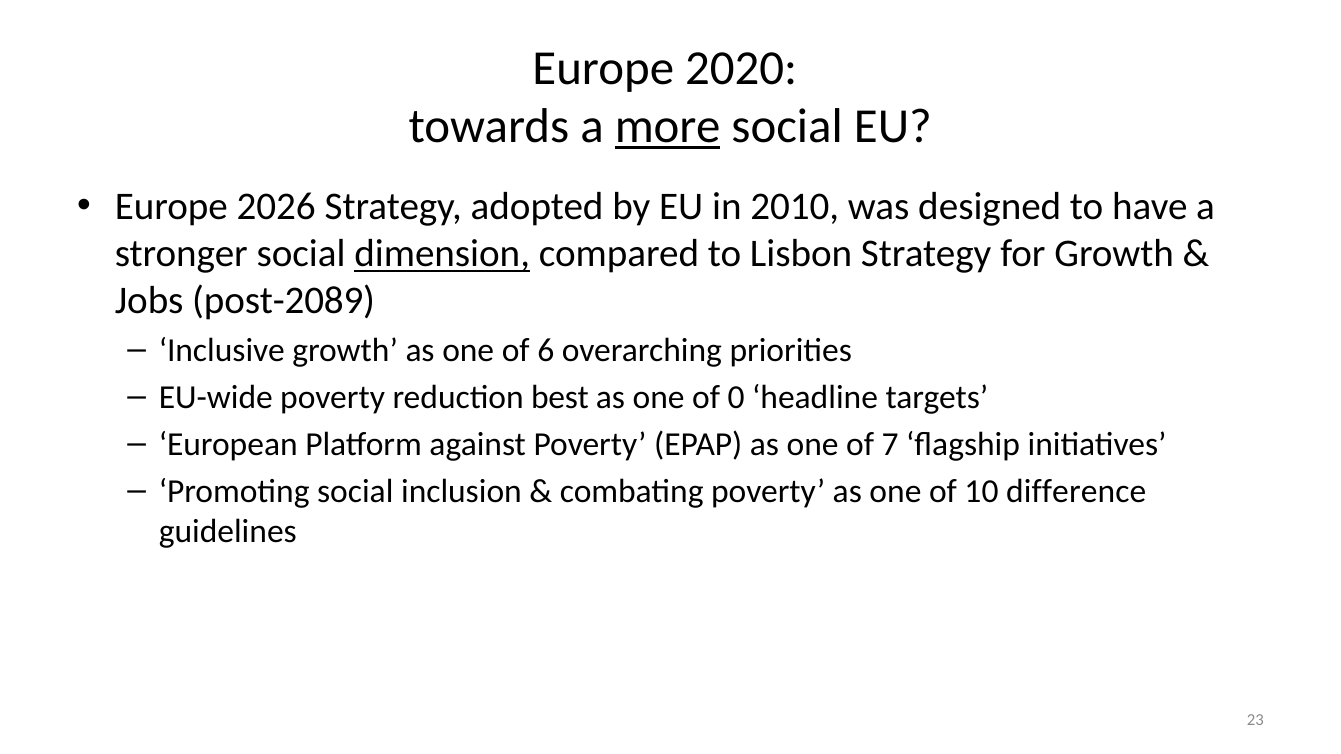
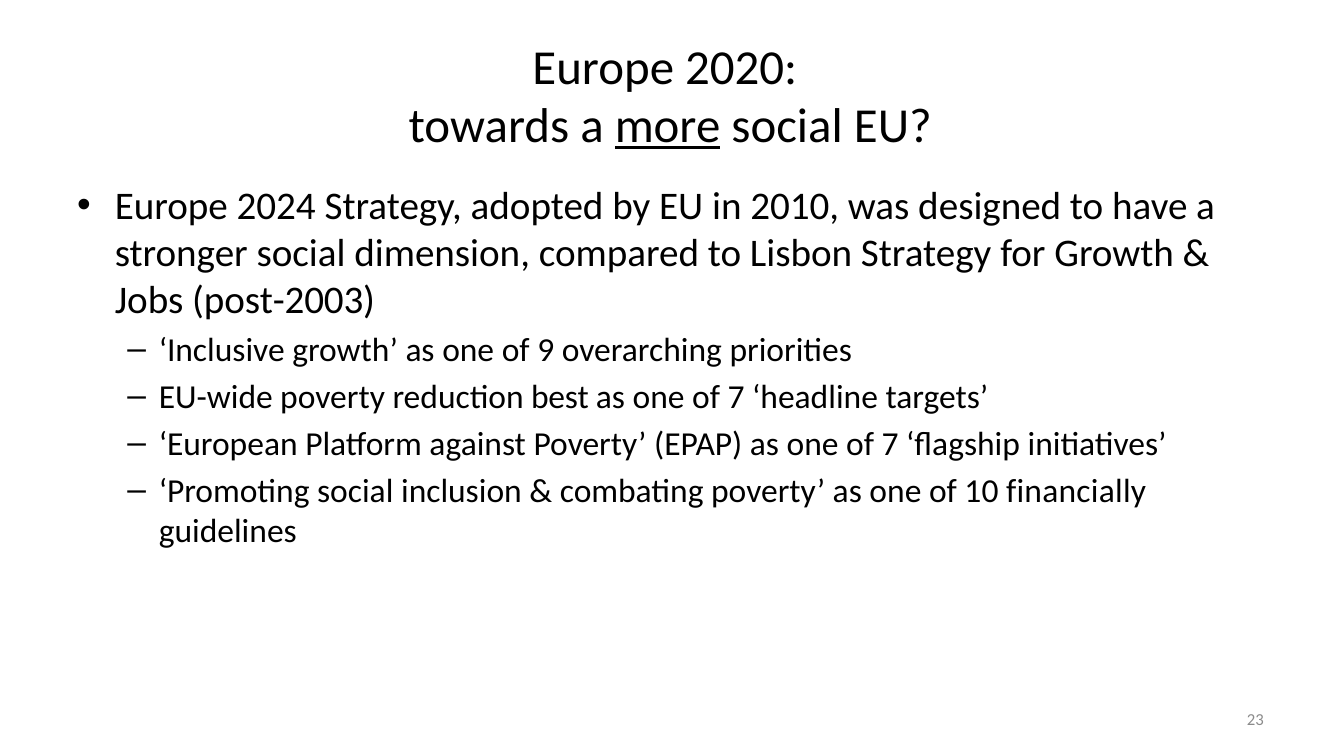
2026: 2026 -> 2024
dimension underline: present -> none
post-2089: post-2089 -> post-2003
6: 6 -> 9
0 at (736, 398): 0 -> 7
difference: difference -> financially
